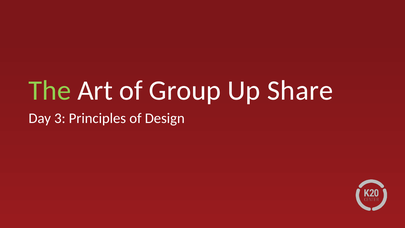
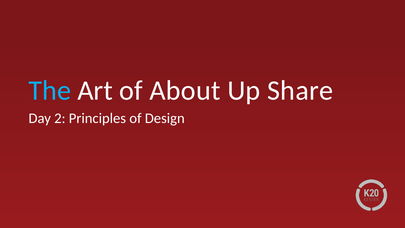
The colour: light green -> light blue
Group: Group -> About
3: 3 -> 2
